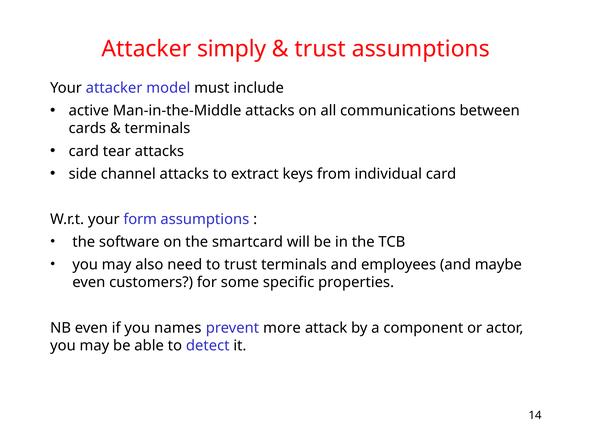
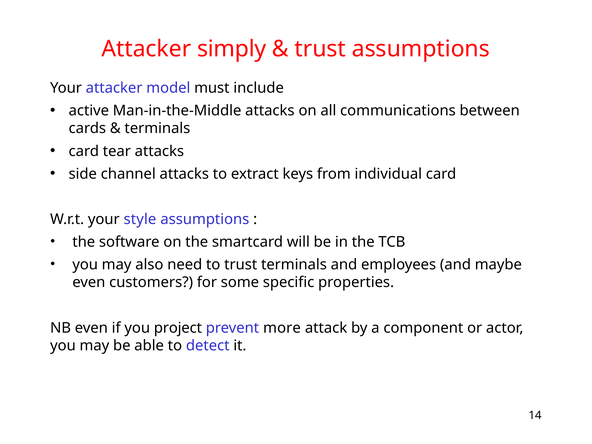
form: form -> style
names: names -> project
